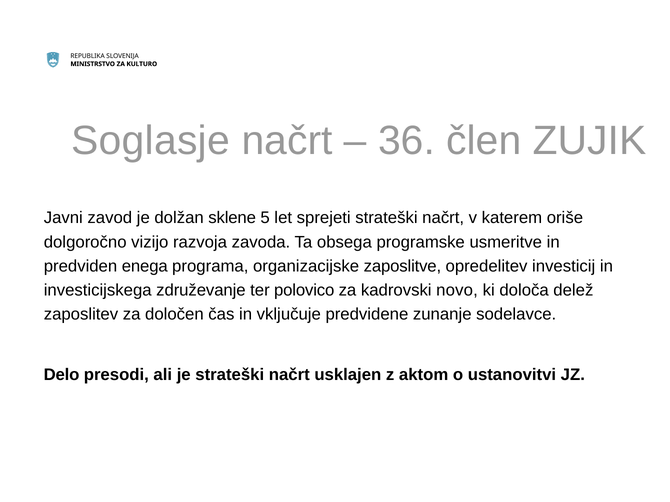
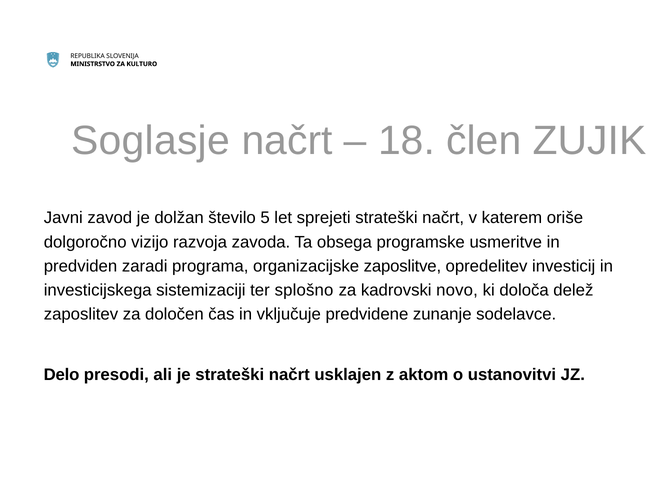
36: 36 -> 18
sklene: sklene -> število
enega: enega -> zaradi
združevanje: združevanje -> sistemizaciji
polovico: polovico -> splošno
